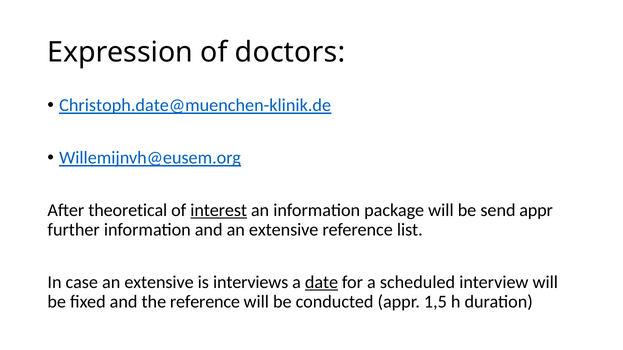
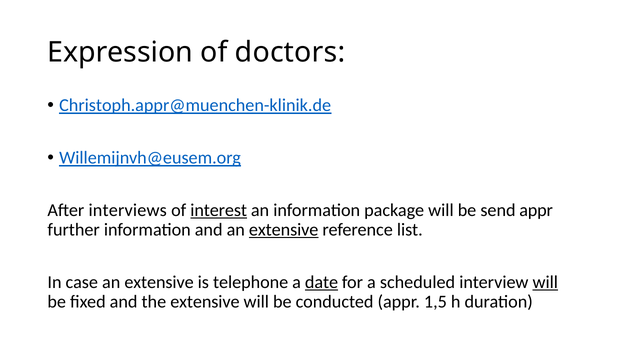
Christoph.date@muenchen-klinik.de: Christoph.date@muenchen-klinik.de -> Christoph.appr@muenchen-klinik.de
theoretical: theoretical -> interviews
extensive at (284, 230) underline: none -> present
interviews: interviews -> telephone
will at (545, 282) underline: none -> present
the reference: reference -> extensive
